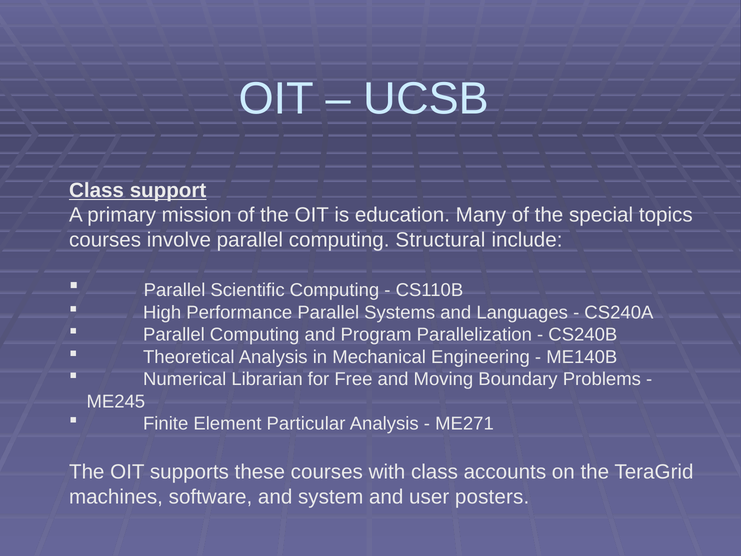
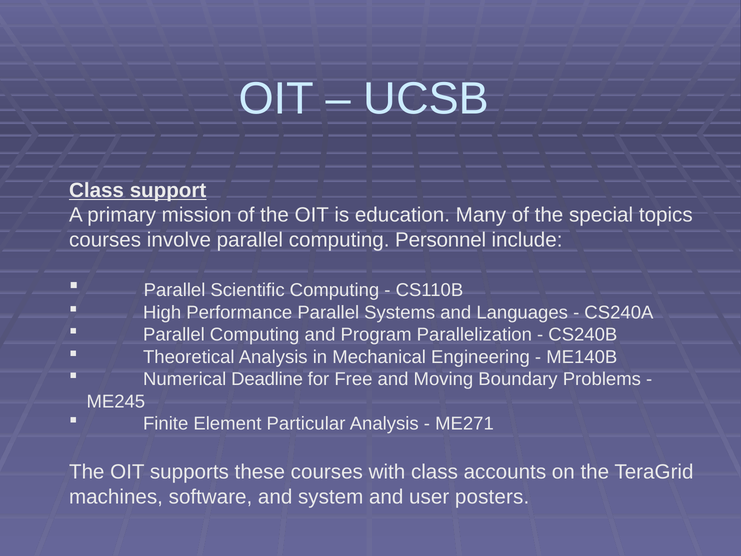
Structural: Structural -> Personnel
Librarian: Librarian -> Deadline
